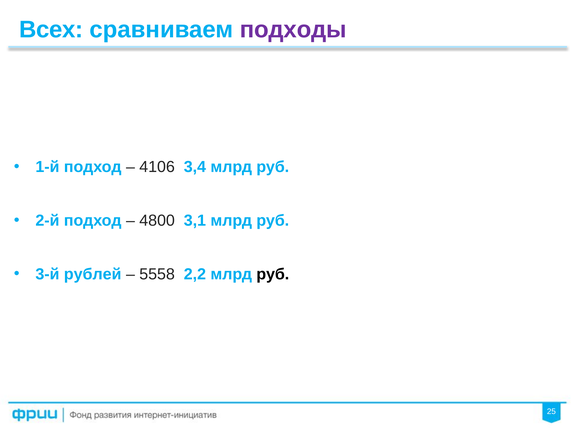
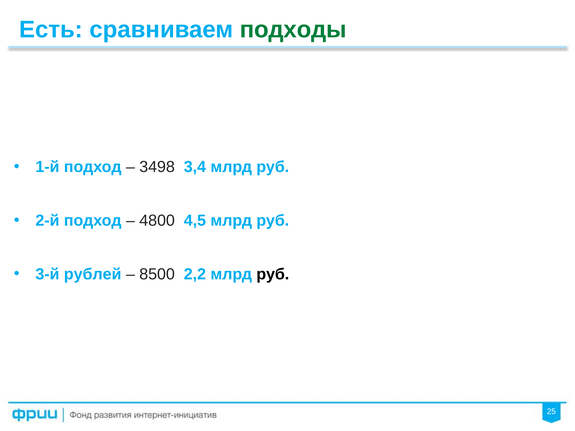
Всех: Всех -> Есть
подходы colour: purple -> green
4106: 4106 -> 3498
3,1: 3,1 -> 4,5
5558: 5558 -> 8500
